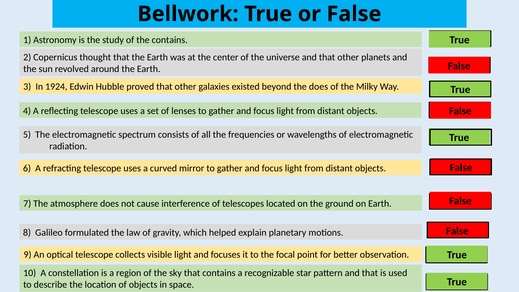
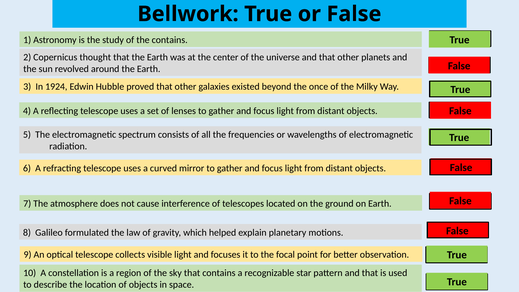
the does: does -> once
